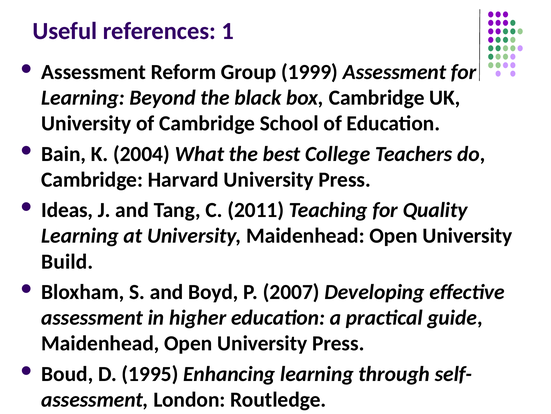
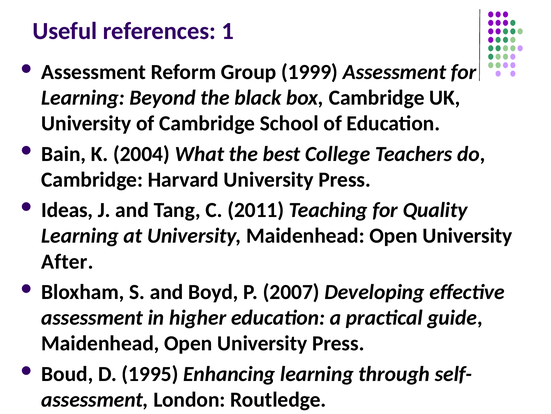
Build: Build -> After
